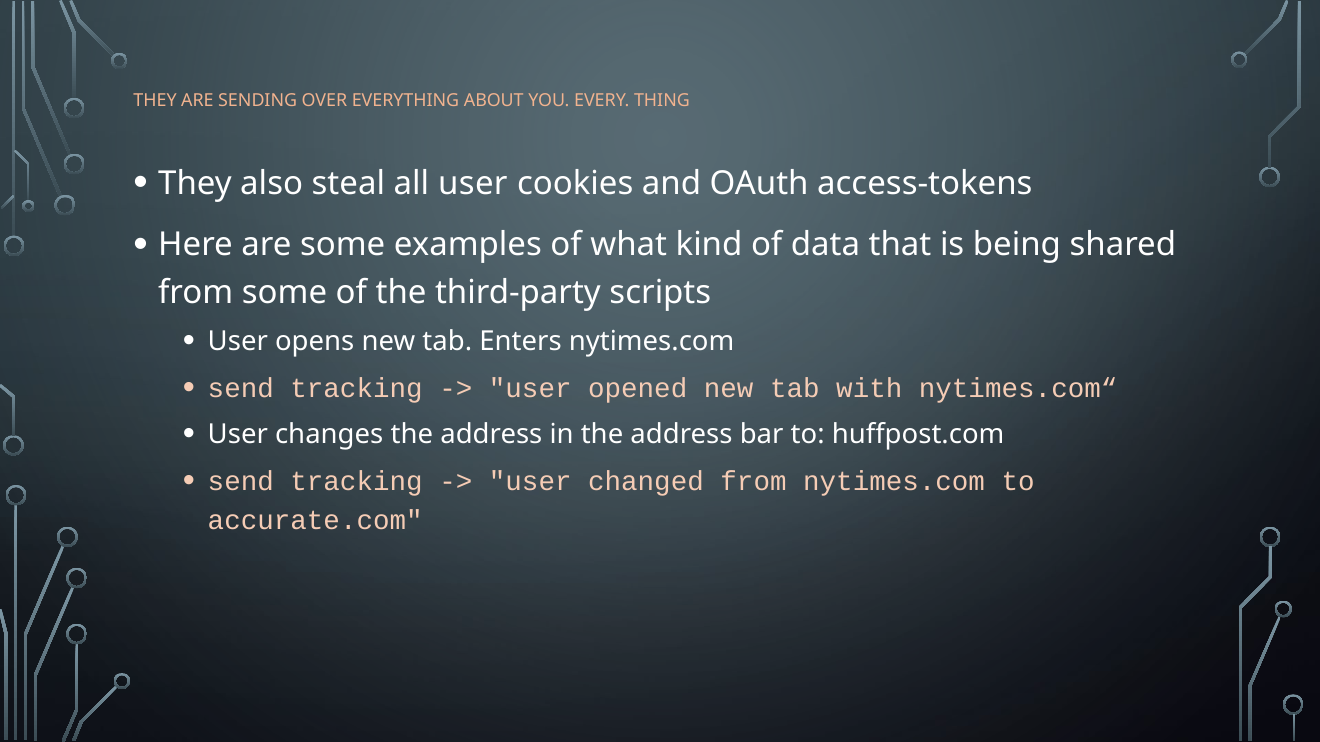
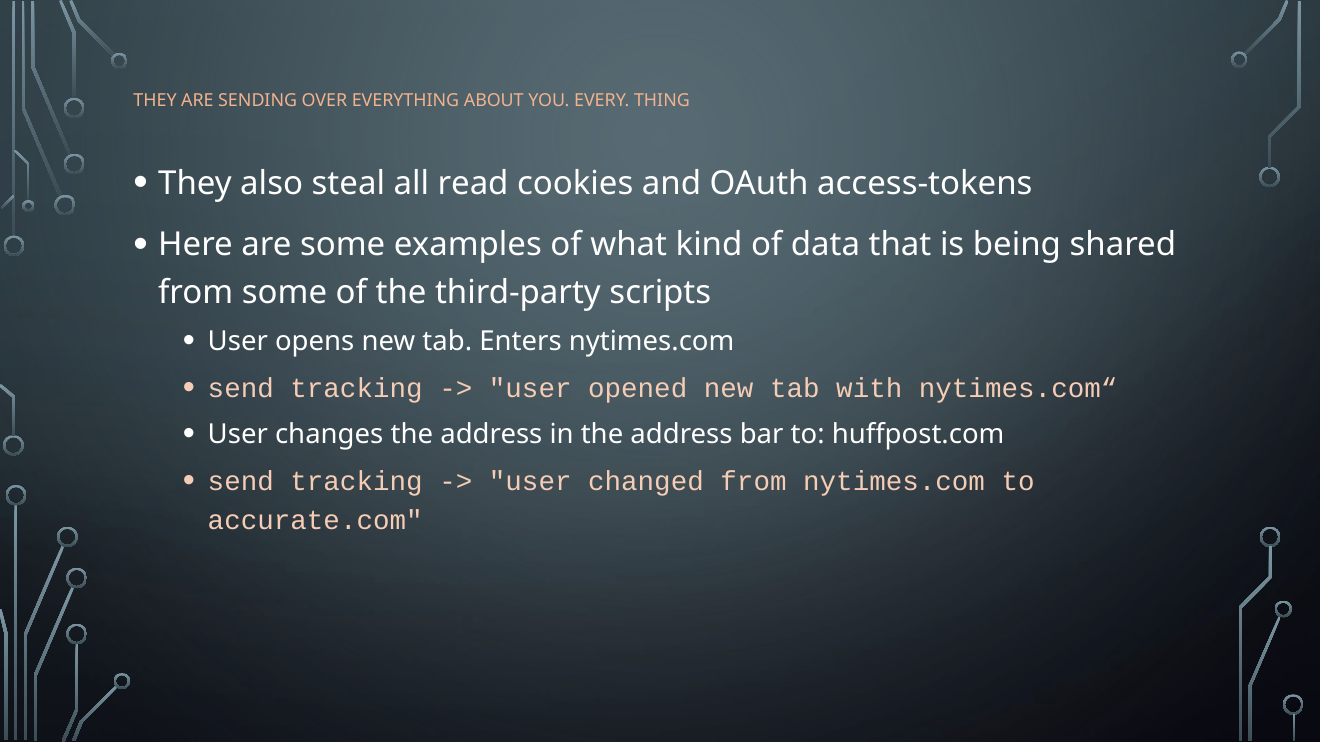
all user: user -> read
